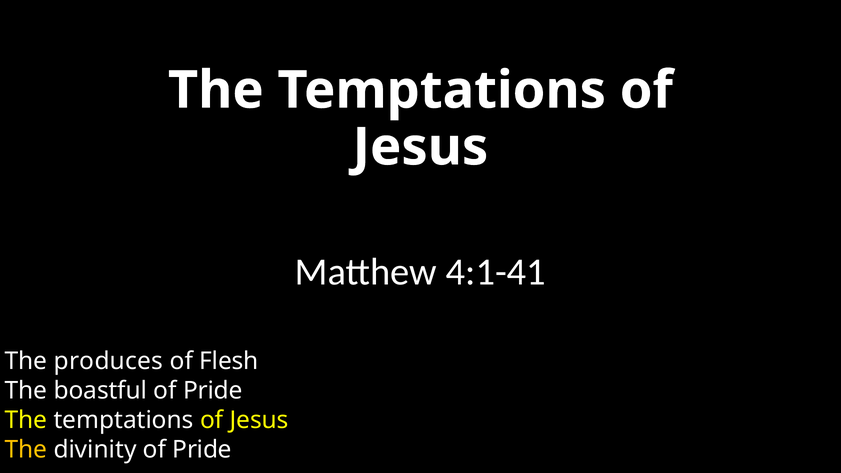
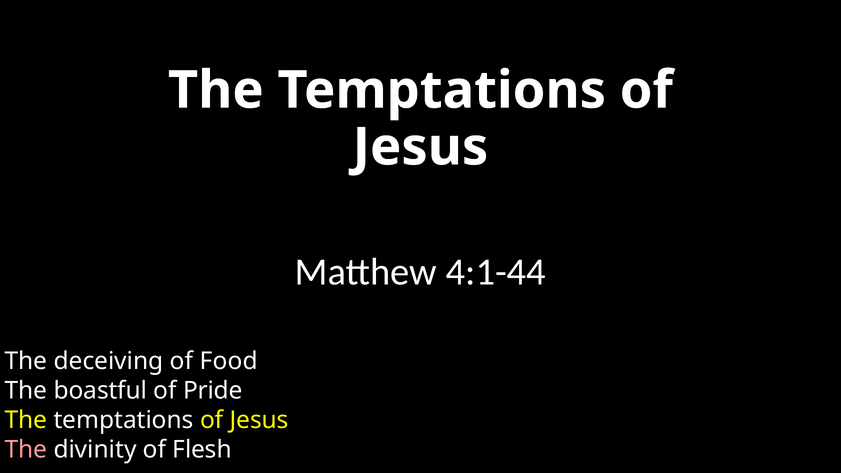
4:1-41: 4:1-41 -> 4:1-44
produces: produces -> deceiving
Flesh: Flesh -> Food
The at (26, 450) colour: yellow -> pink
divinity of Pride: Pride -> Flesh
